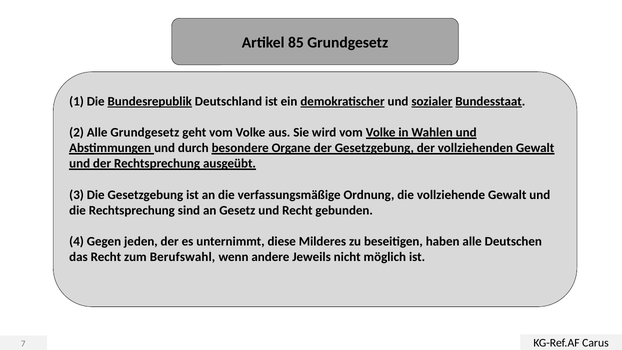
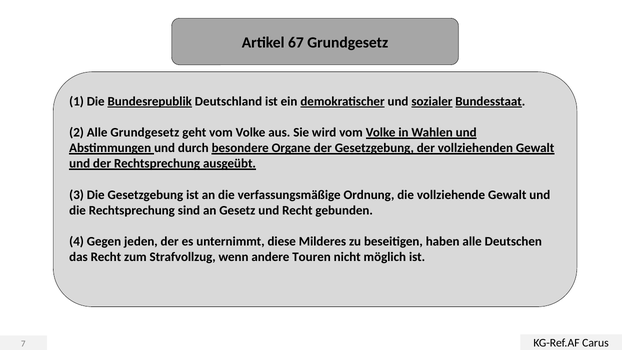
85: 85 -> 67
Berufswahl: Berufswahl -> Strafvollzug
Jeweils: Jeweils -> Touren
